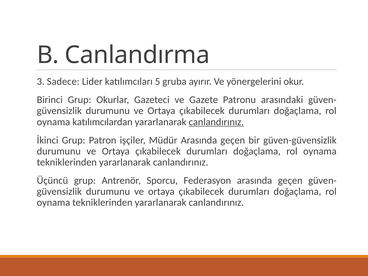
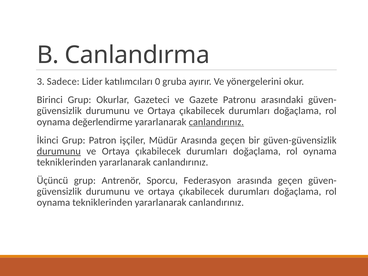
5: 5 -> 0
katılımcılardan: katılımcılardan -> değerlendirme
durumunu at (59, 151) underline: none -> present
